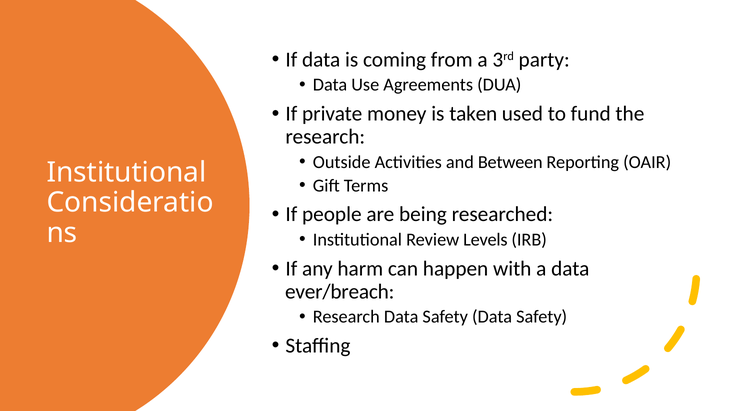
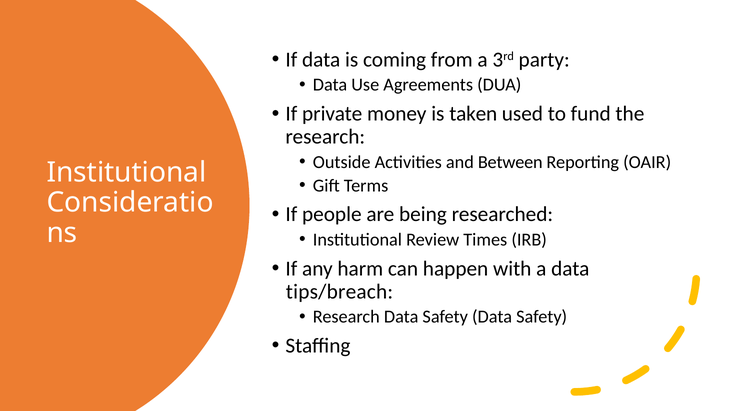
Levels: Levels -> Times
ever/breach: ever/breach -> tips/breach
